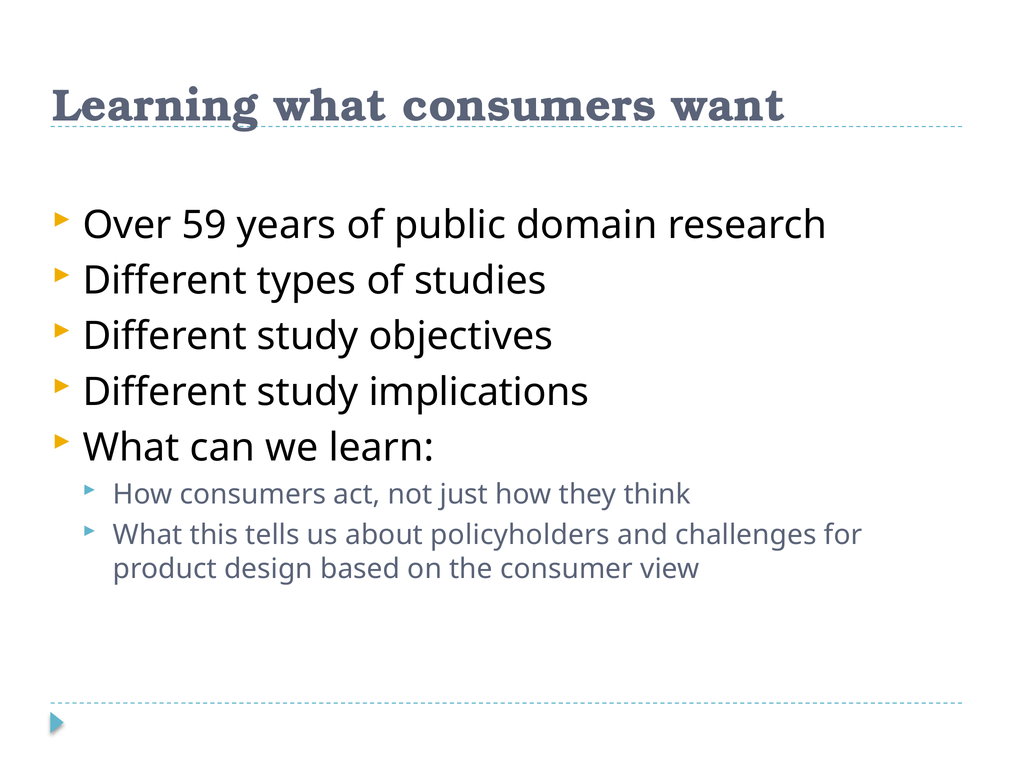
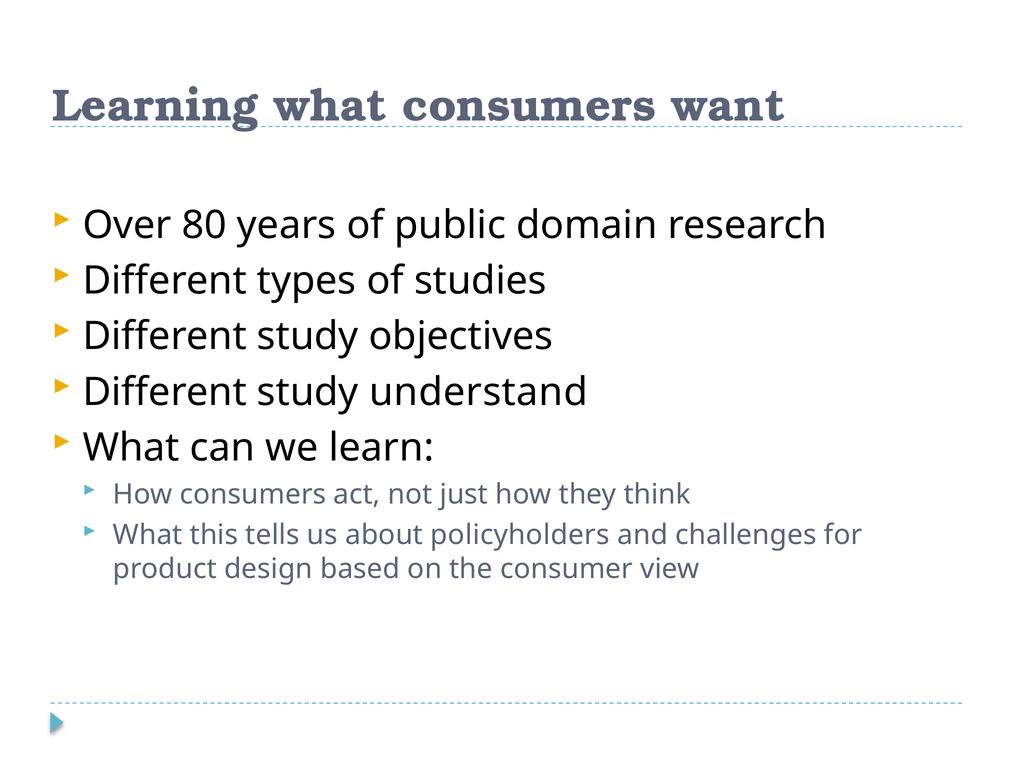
59: 59 -> 80
implications: implications -> understand
